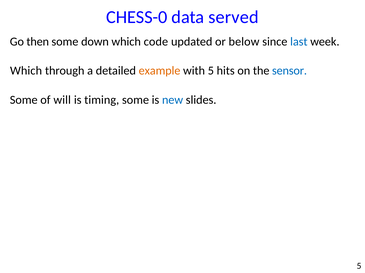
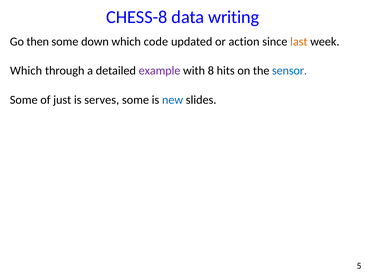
CHESS-0: CHESS-0 -> CHESS-8
served: served -> writing
below: below -> action
last colour: blue -> orange
example colour: orange -> purple
with 5: 5 -> 8
will: will -> just
timing: timing -> serves
